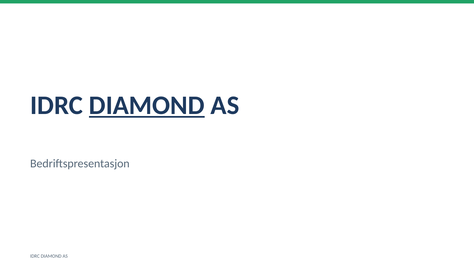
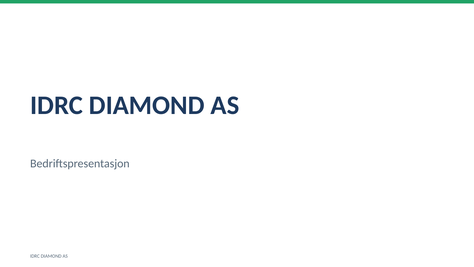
DIAMOND at (147, 105) underline: present -> none
